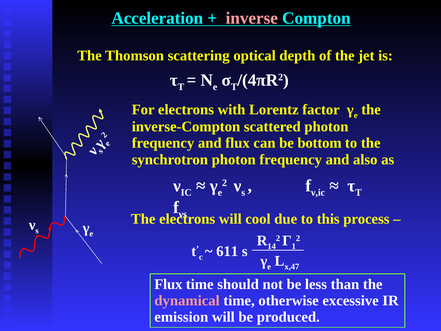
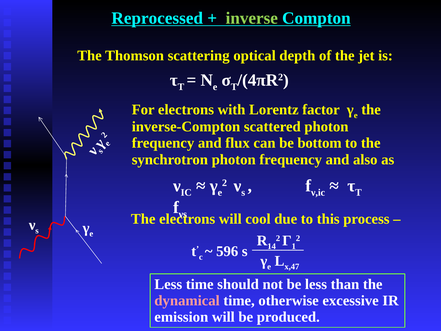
Acceleration: Acceleration -> Reprocessed
inverse colour: pink -> light green
611: 611 -> 596
Flux at (168, 284): Flux -> Less
